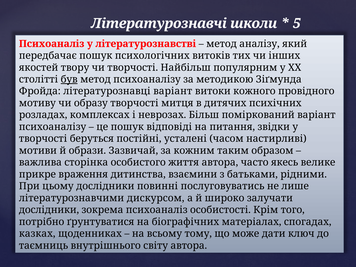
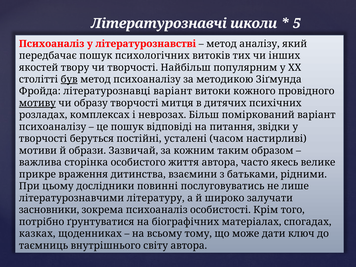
мотиву underline: none -> present
дискурсом: дискурсом -> літературу
дослідники at (49, 210): дослідники -> засновники
